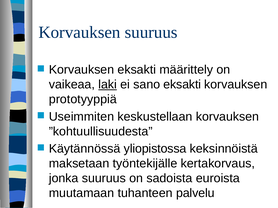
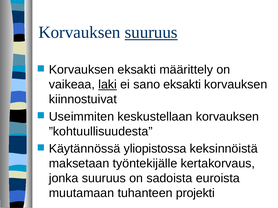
suuruus at (151, 32) underline: none -> present
prototyyppiä: prototyyppiä -> kiinnostuivat
palvelu: palvelu -> projekti
